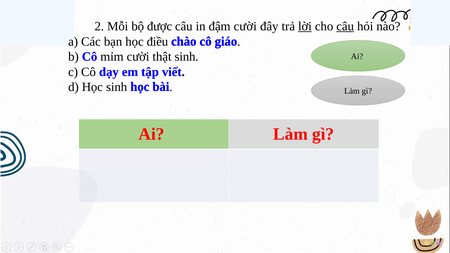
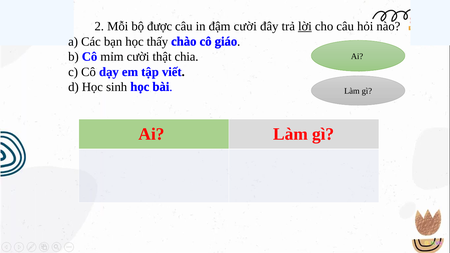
câu at (345, 26) underline: present -> none
điều: điều -> thấy
thật sinh: sinh -> chia
